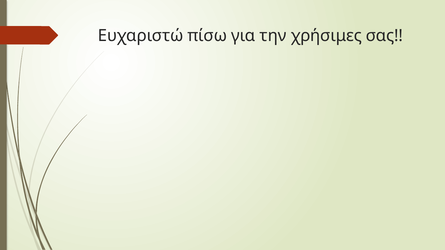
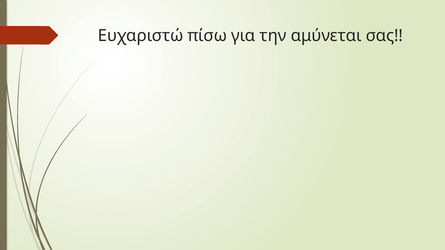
χρήσιμες: χρήσιμες -> αμύνεται
